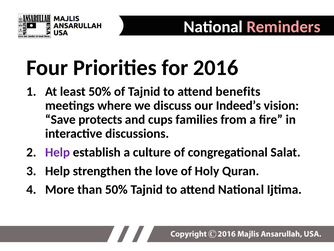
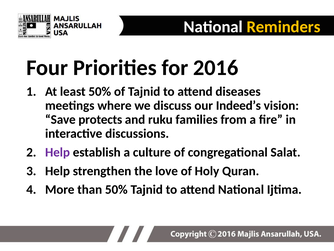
Reminders colour: pink -> yellow
benefits: benefits -> diseases
cups: cups -> ruku
